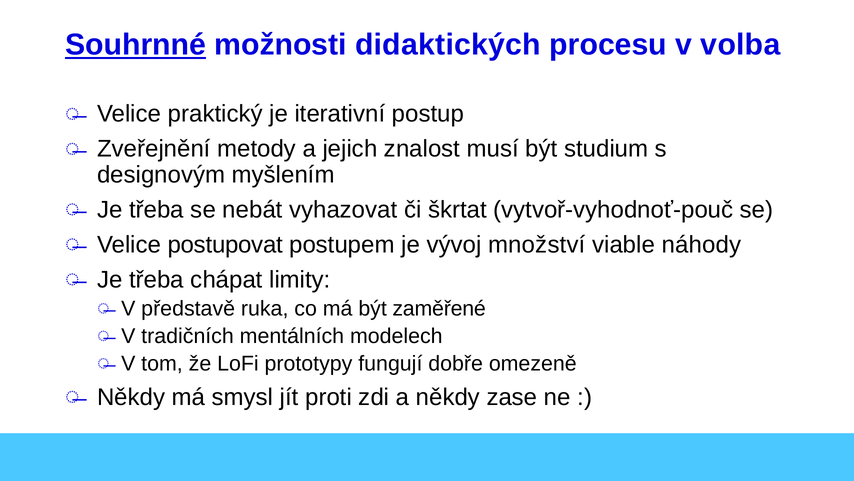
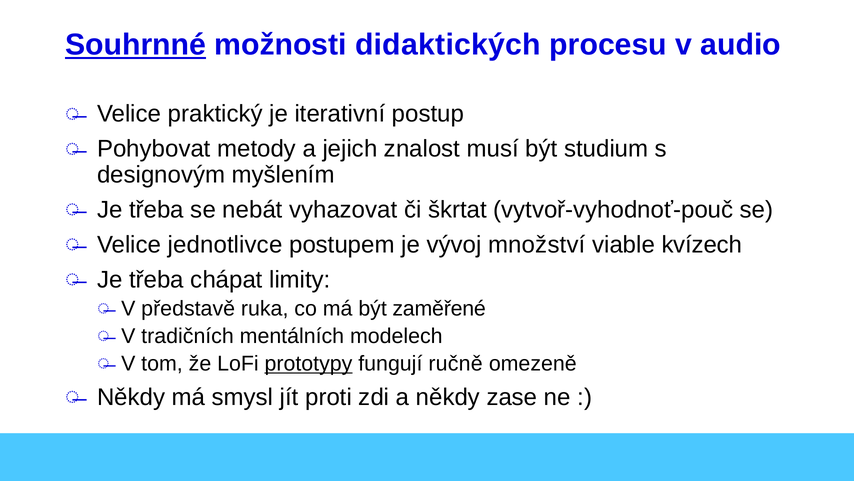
volba: volba -> audio
Zveřejnění: Zveřejnění -> Pohybovat
postupovat: postupovat -> jednotlivce
náhody: náhody -> kvízech
prototypy underline: none -> present
dobře: dobře -> ručně
